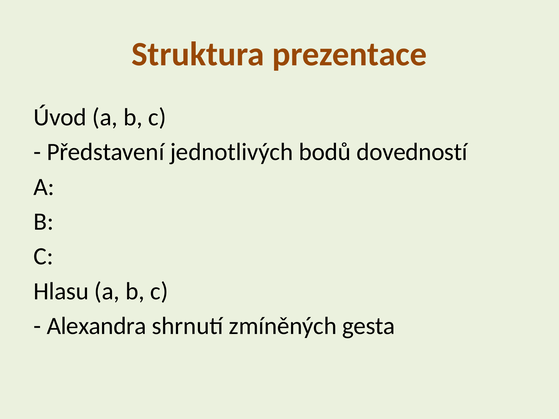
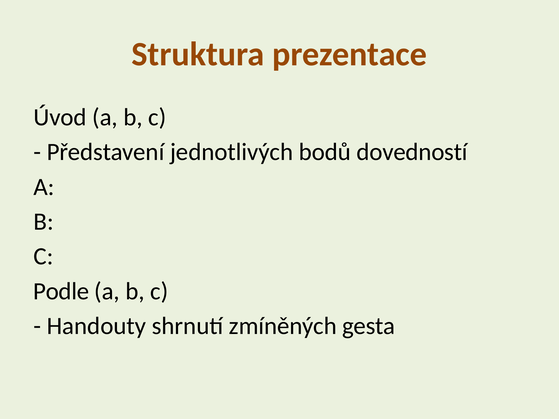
Hlasu: Hlasu -> Podle
Alexandra: Alexandra -> Handouty
